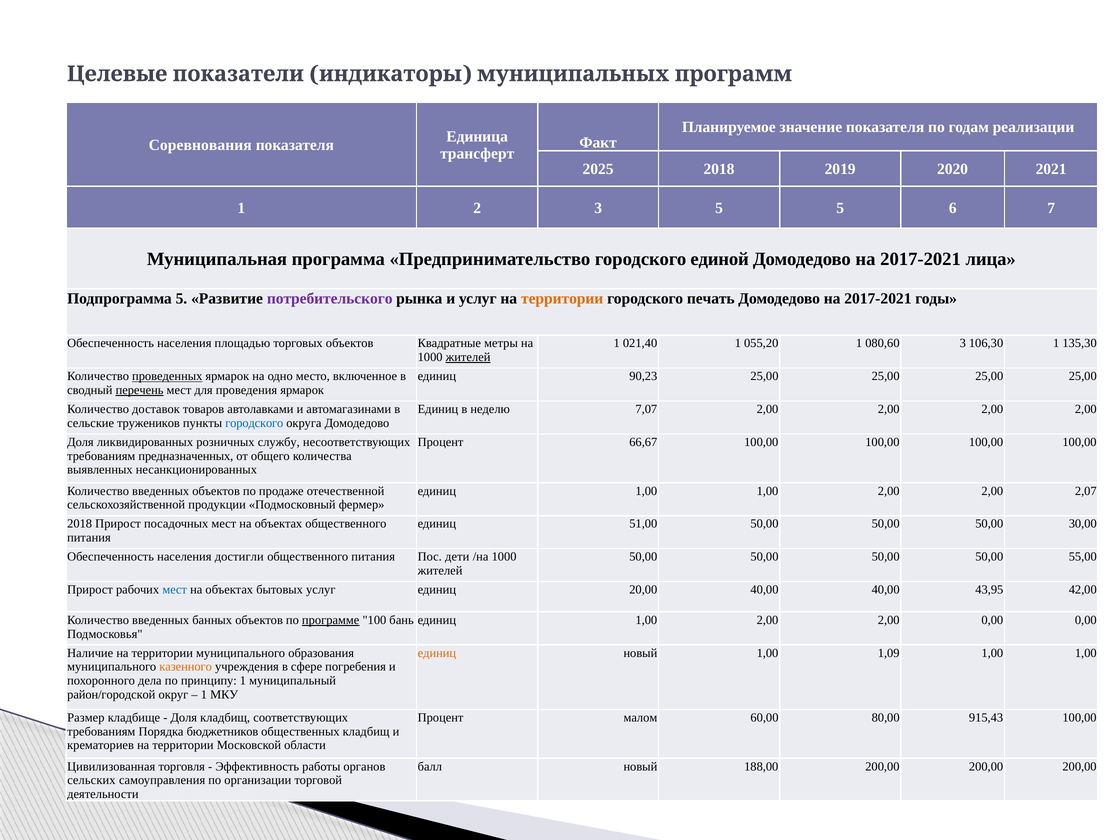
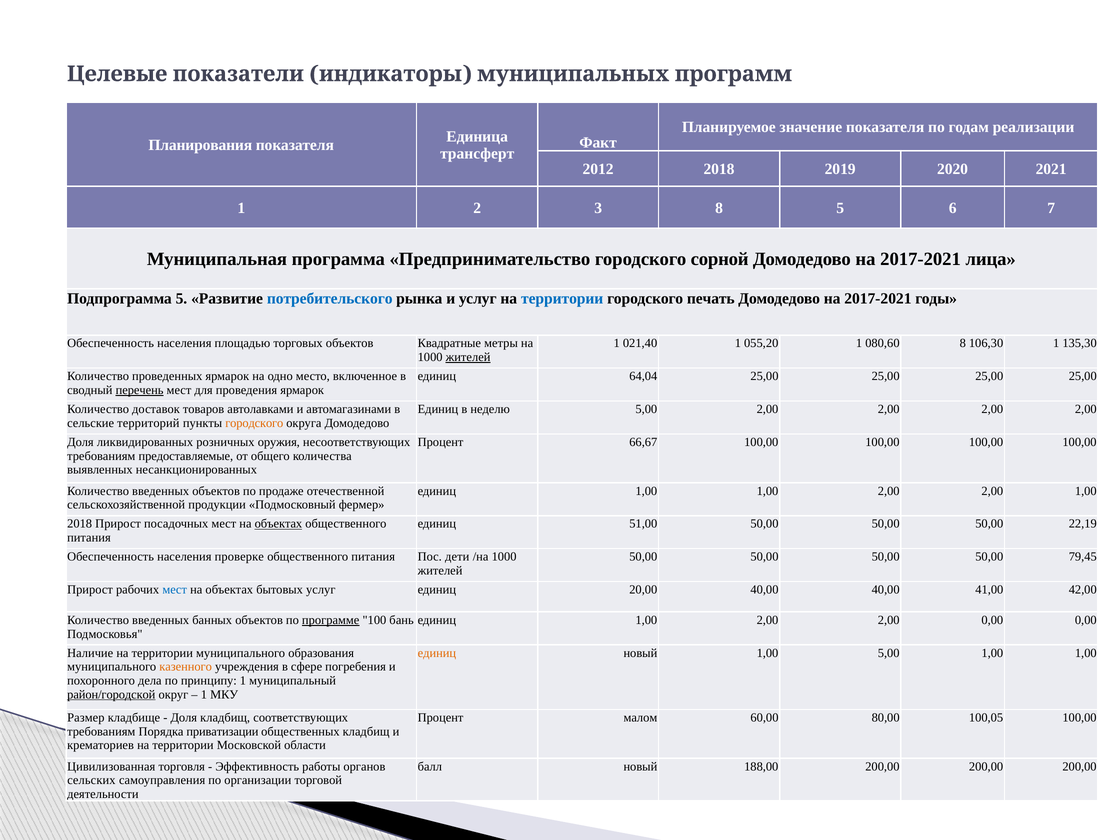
Соревнования: Соревнования -> Планирования
2025: 2025 -> 2012
3 5: 5 -> 8
единой: единой -> сорной
потребительского colour: purple -> blue
территории at (562, 299) colour: orange -> blue
080,60 3: 3 -> 8
проведенных underline: present -> none
90,23: 90,23 -> 64,04
неделю 7,07: 7,07 -> 5,00
тружеников: тружеников -> территорий
городского at (254, 423) colour: blue -> orange
службу: службу -> оружия
предназначенных: предназначенных -> предоставляемые
2,00 2,07: 2,07 -> 1,00
объектах at (278, 524) underline: none -> present
30,00: 30,00 -> 22,19
достигли: достигли -> проверке
55,00: 55,00 -> 79,45
43,95: 43,95 -> 41,00
1,00 1,09: 1,09 -> 5,00
район/городской underline: none -> present
915,43: 915,43 -> 100,05
бюджетников: бюджетников -> приватизации
